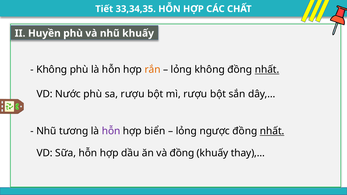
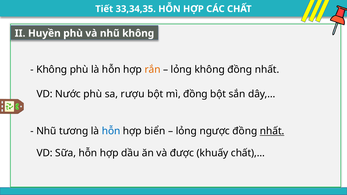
nhũ khuấy: khuấy -> không
nhất at (267, 70) underline: present -> none
mì rượu: rượu -> đồng
hỗn at (111, 131) colour: purple -> blue
và đồng: đồng -> được
thay),…: thay),… -> chất),…
